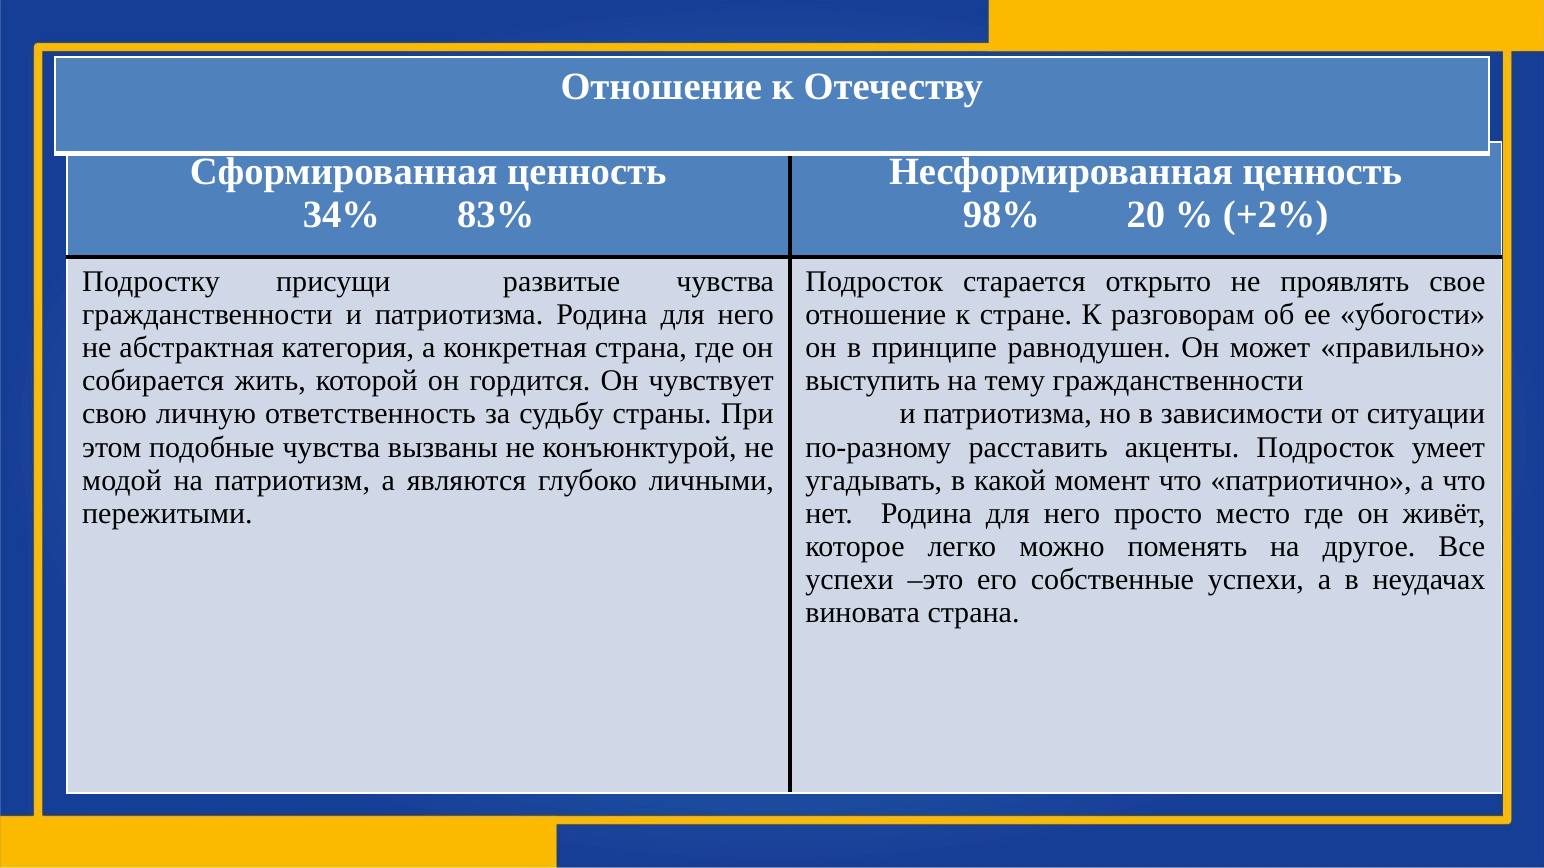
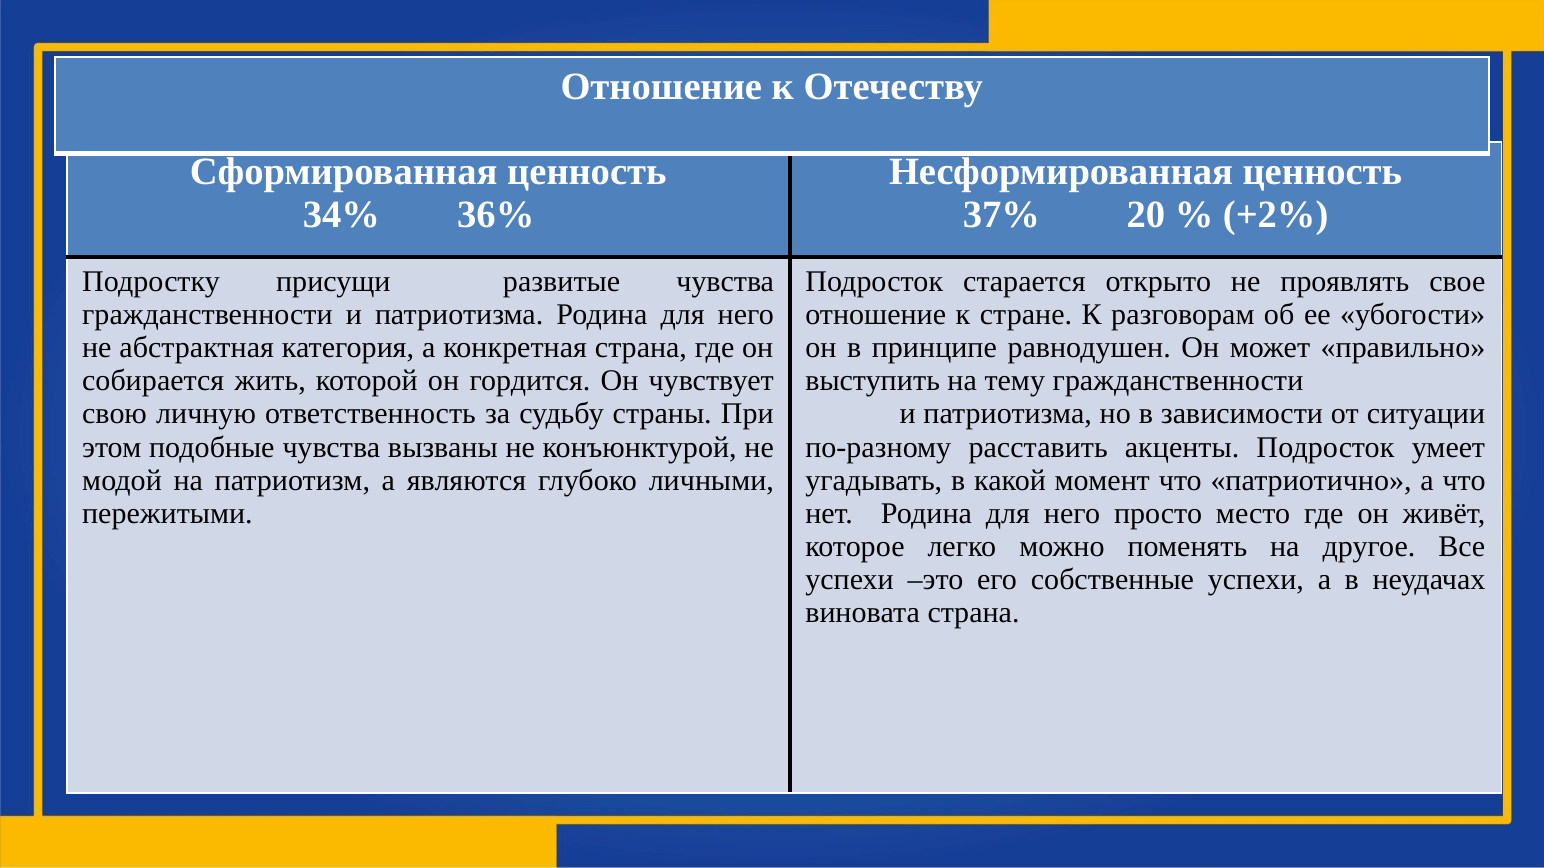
83%: 83% -> 36%
98%: 98% -> 37%
